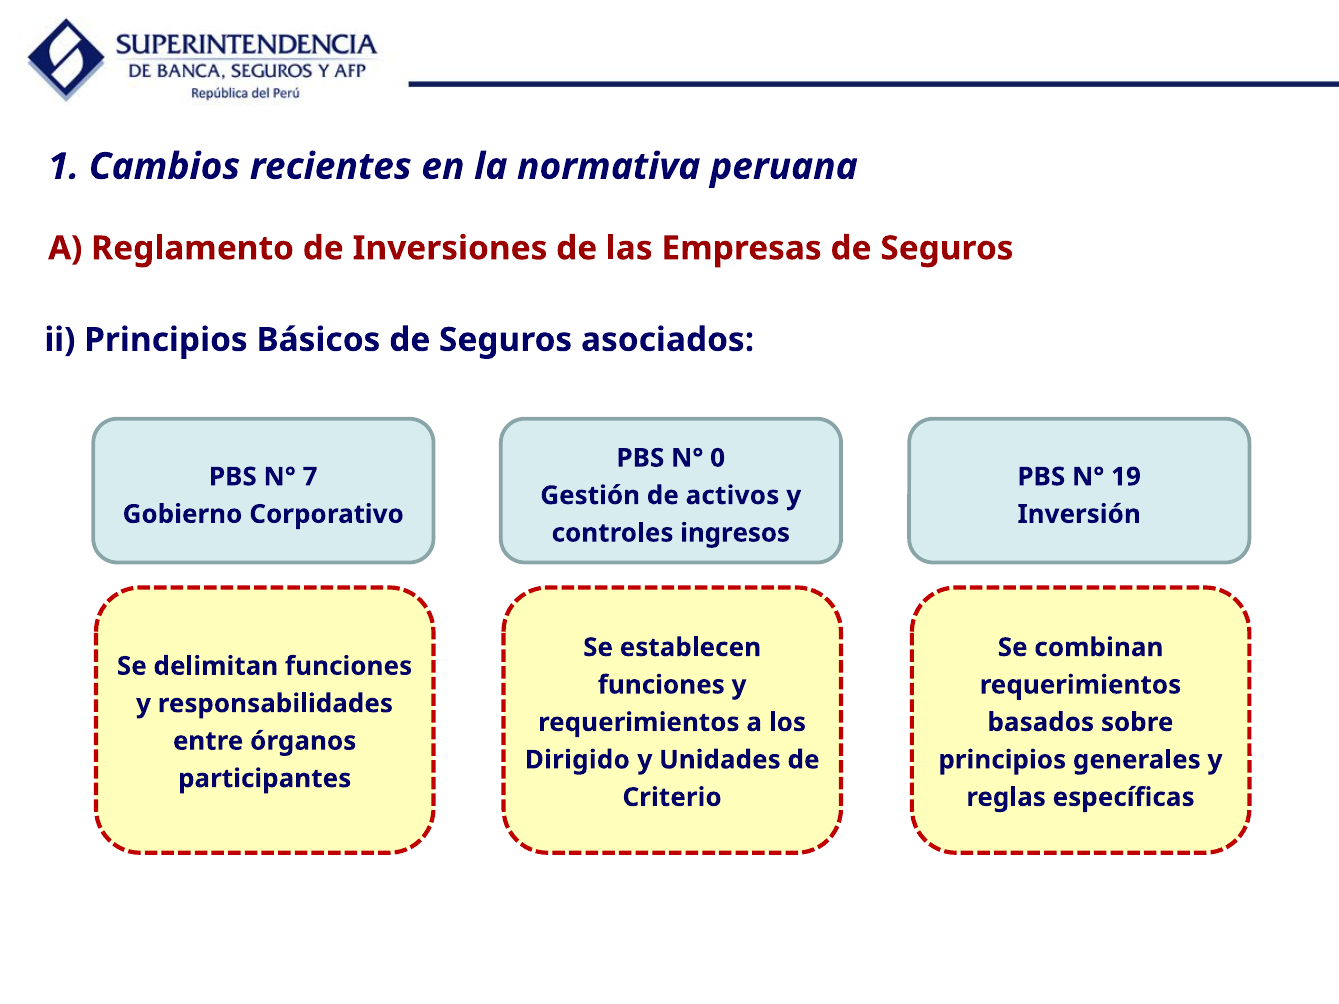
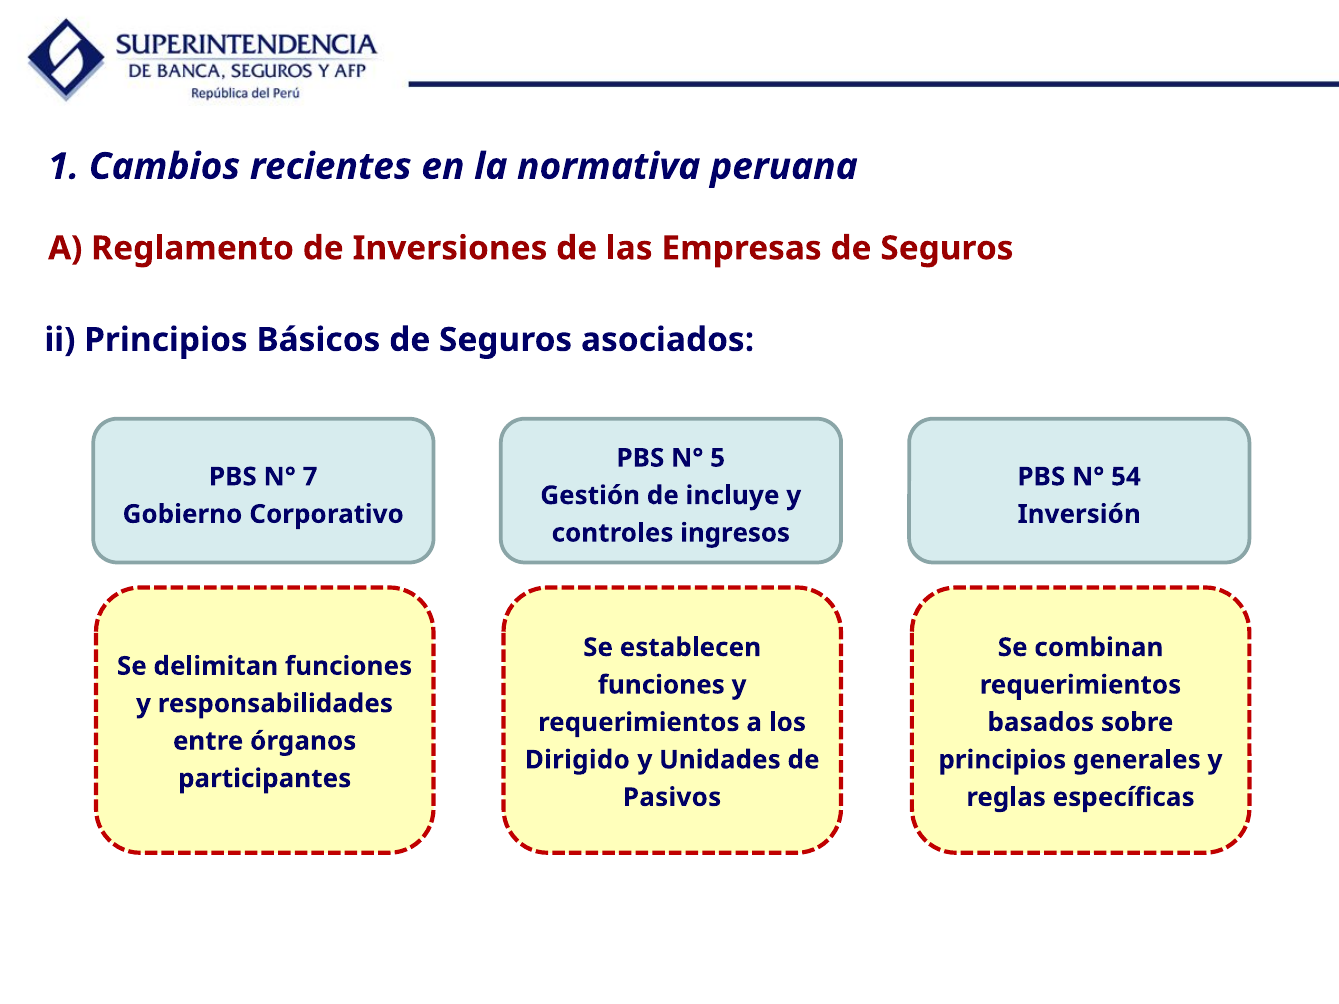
0: 0 -> 5
19: 19 -> 54
activos: activos -> incluye
Criterio: Criterio -> Pasivos
